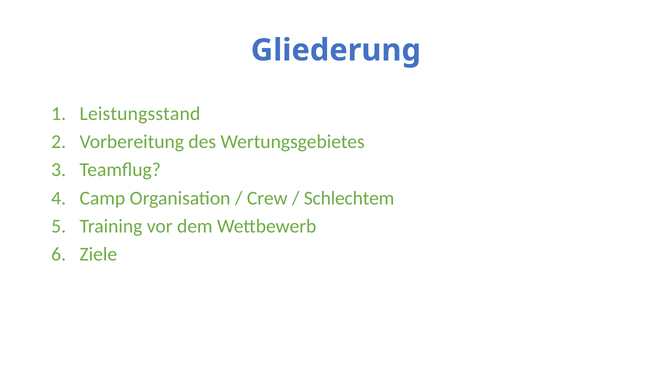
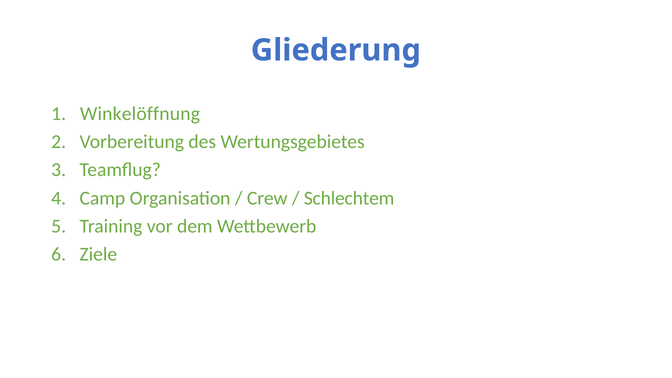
Leistungsstand: Leistungsstand -> Winkelöffnung
